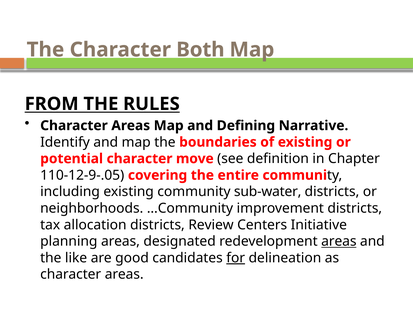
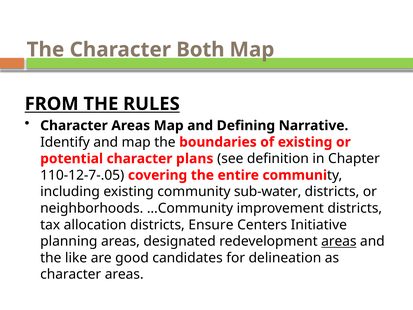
move: move -> plans
110-12-9-.05: 110-12-9-.05 -> 110-12-7-.05
Review: Review -> Ensure
for underline: present -> none
